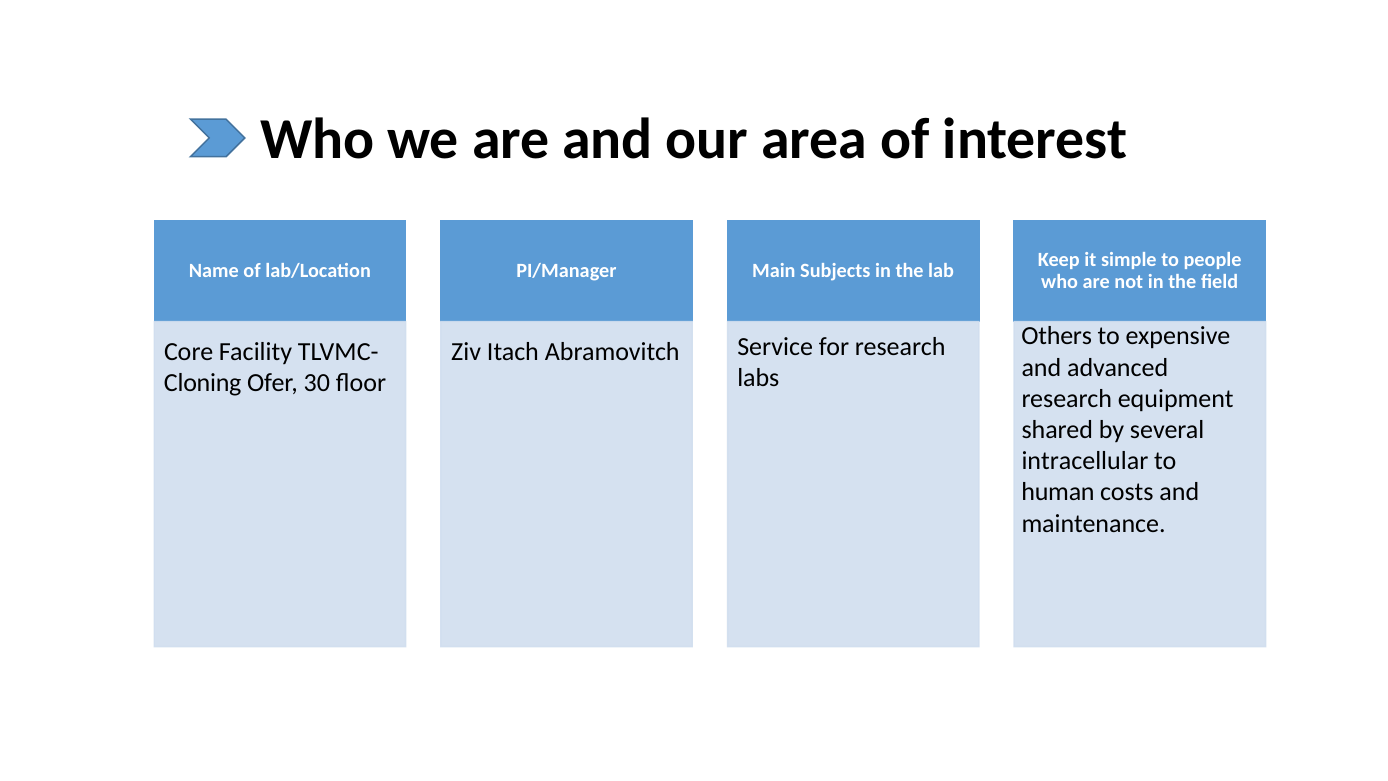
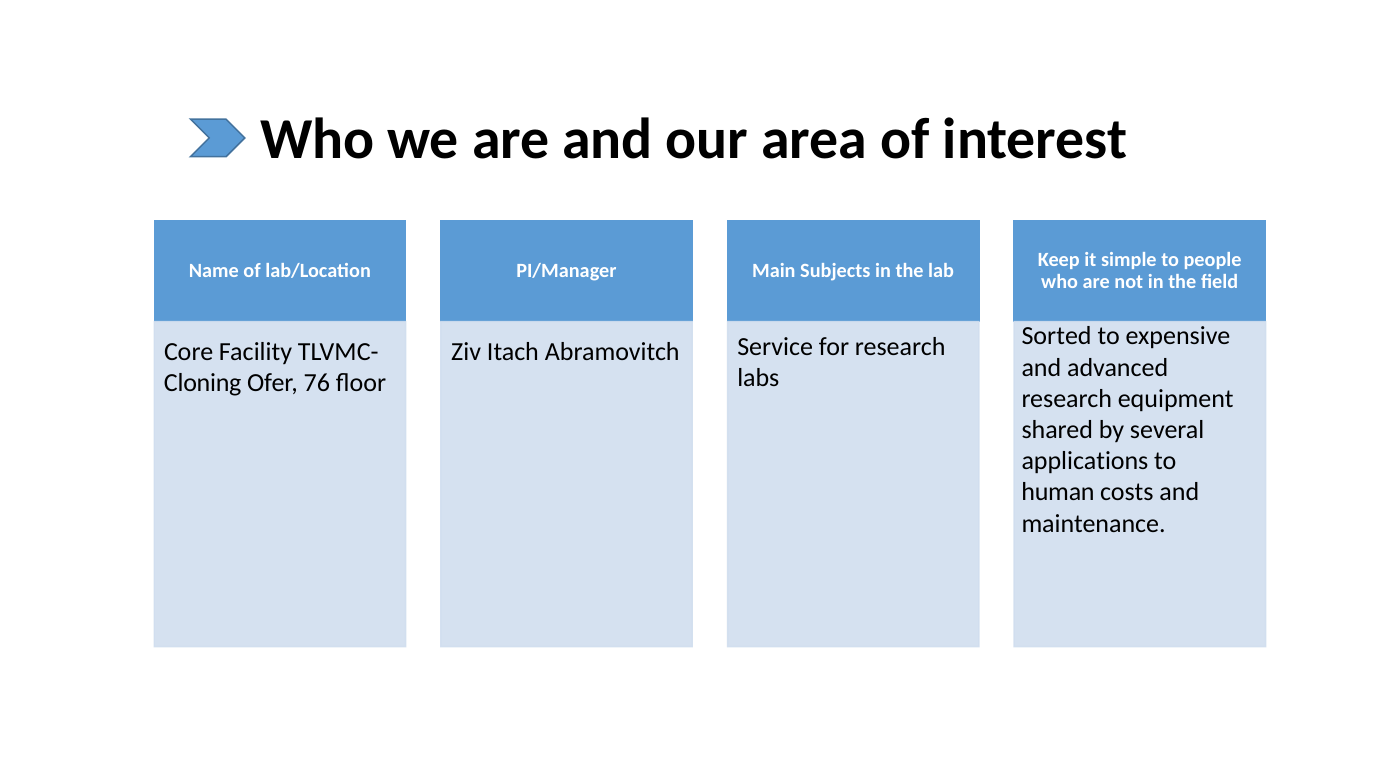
Others: Others -> Sorted
30: 30 -> 76
intracellular: intracellular -> applications
